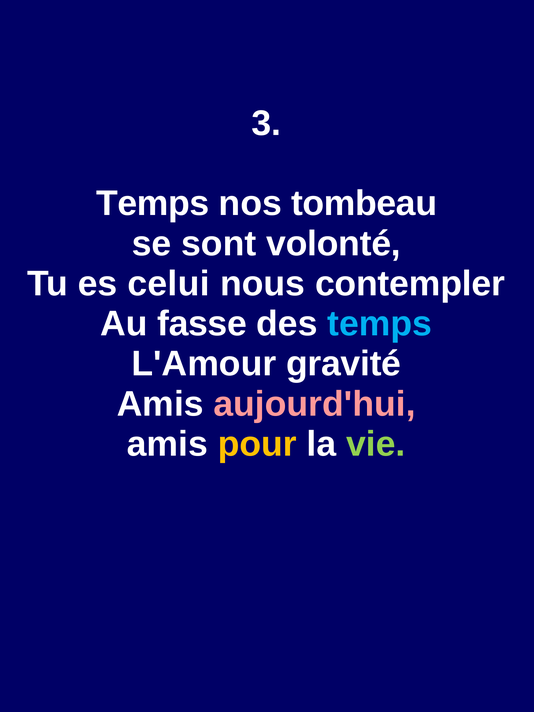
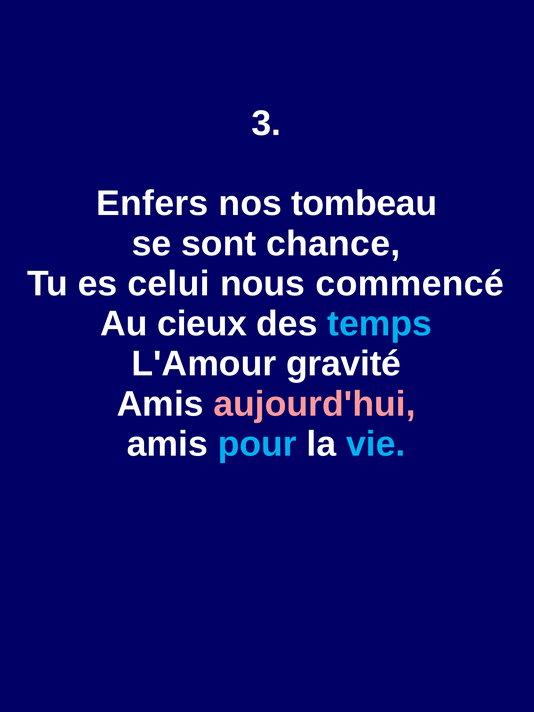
Temps at (153, 204): Temps -> Enfers
volonté: volonté -> chance
contempler: contempler -> commencé
fasse: fasse -> cieux
pour colour: yellow -> light blue
vie colour: light green -> light blue
